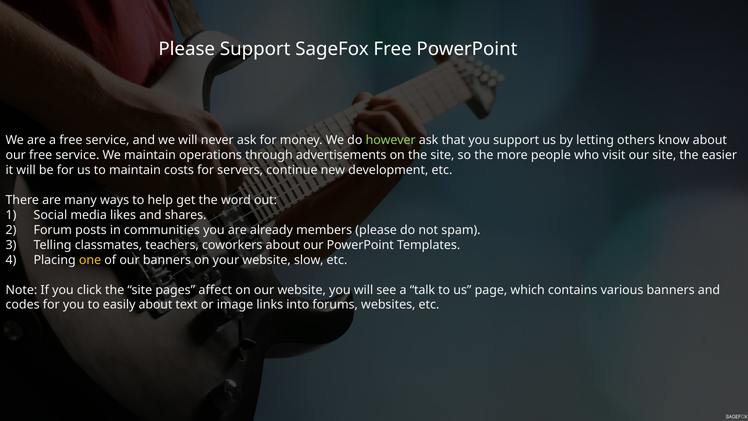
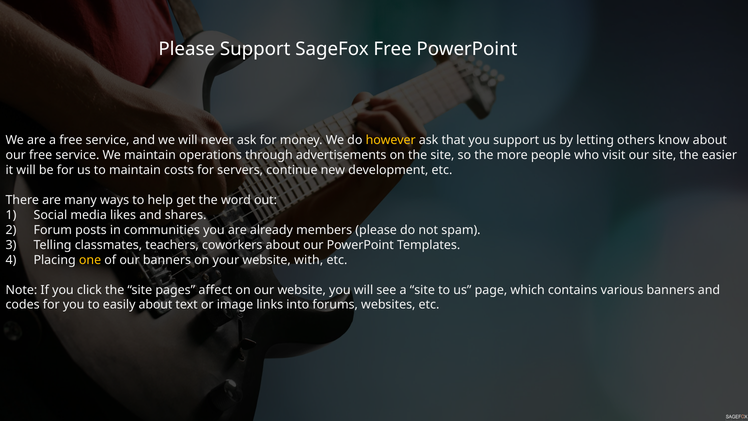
however colour: light green -> yellow
slow: slow -> with
a talk: talk -> site
